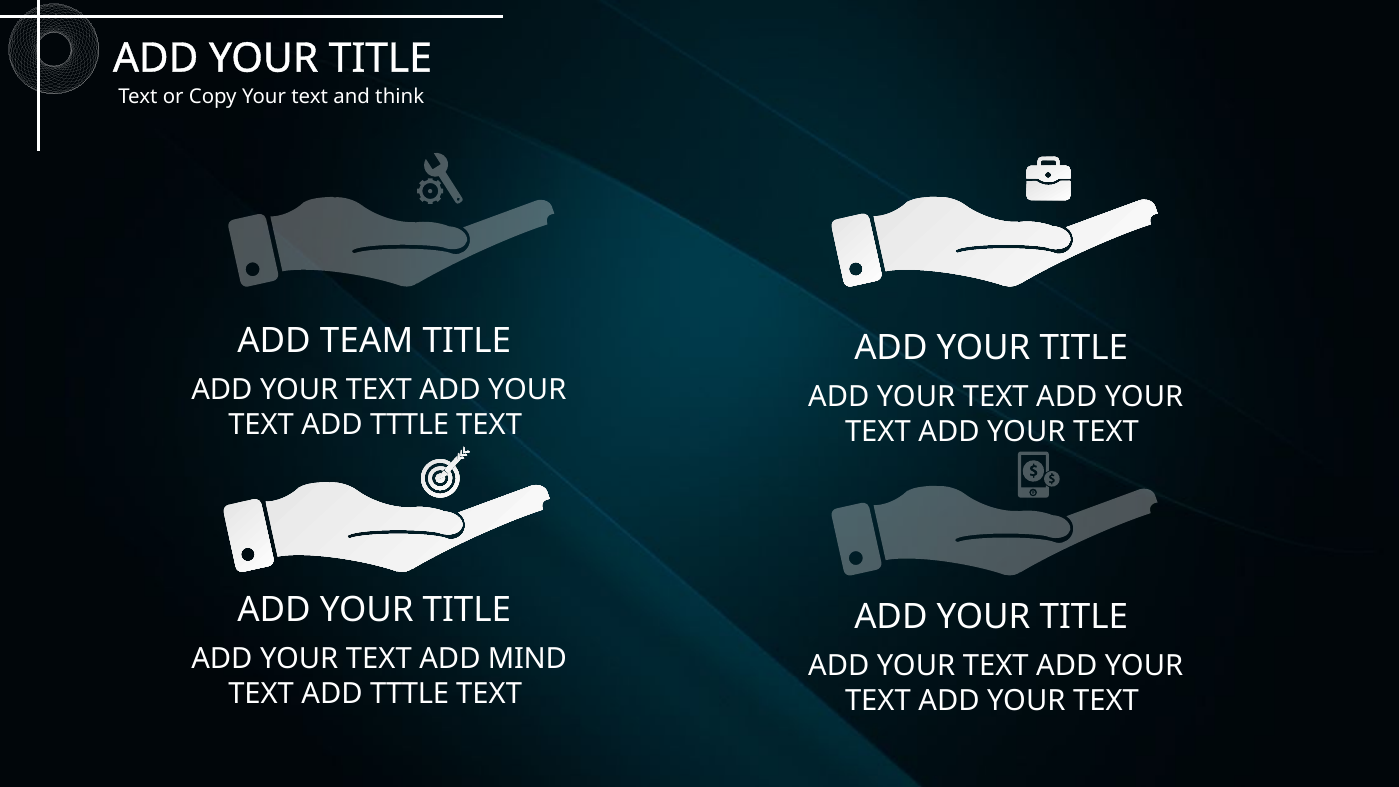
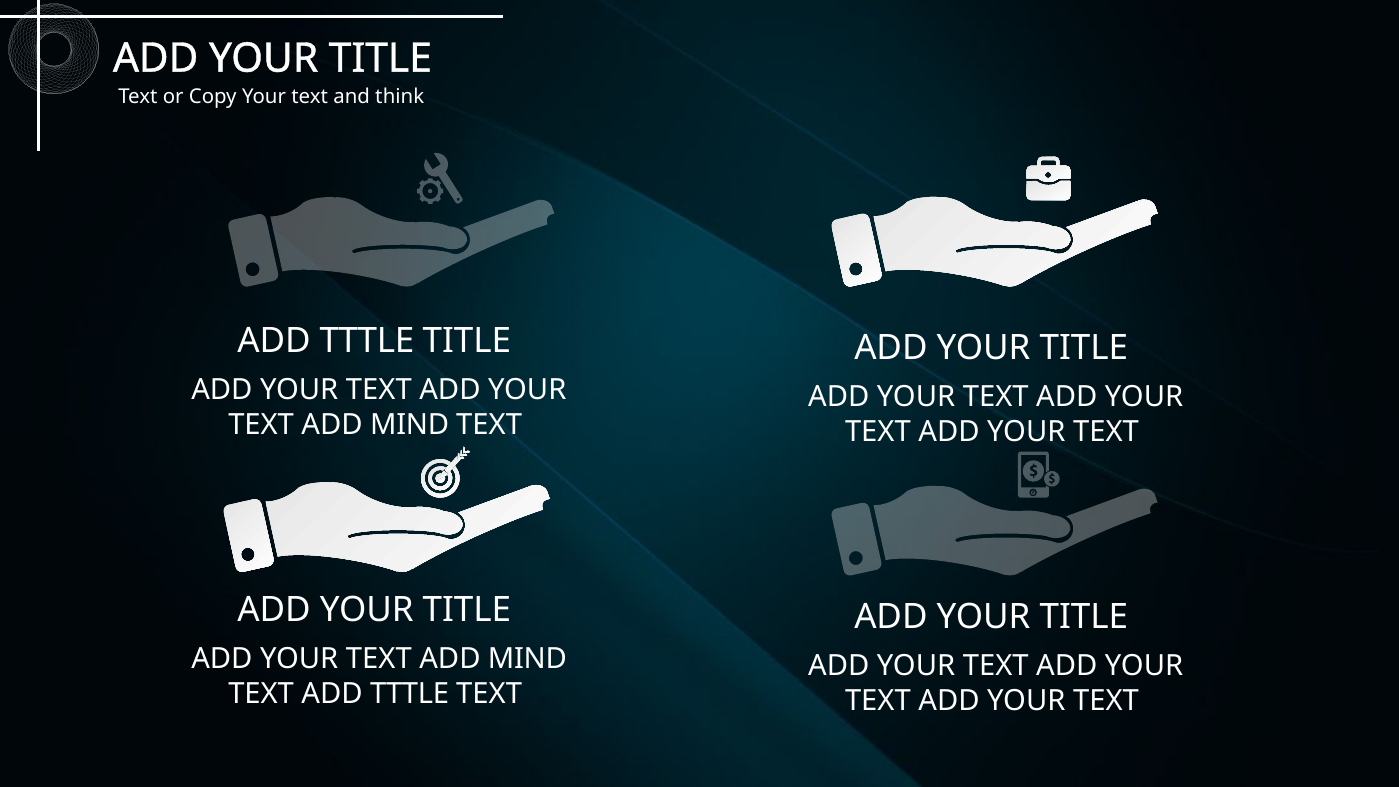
TEAM at (367, 341): TEAM -> TTTLE
TTTLE at (410, 425): TTTLE -> MIND
